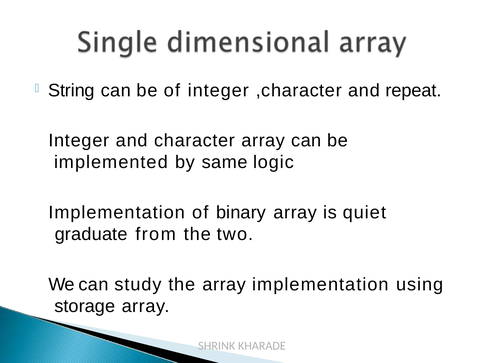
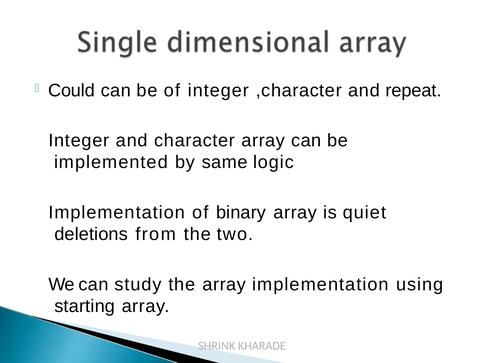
String: String -> Could
graduate: graduate -> deletions
storage: storage -> starting
